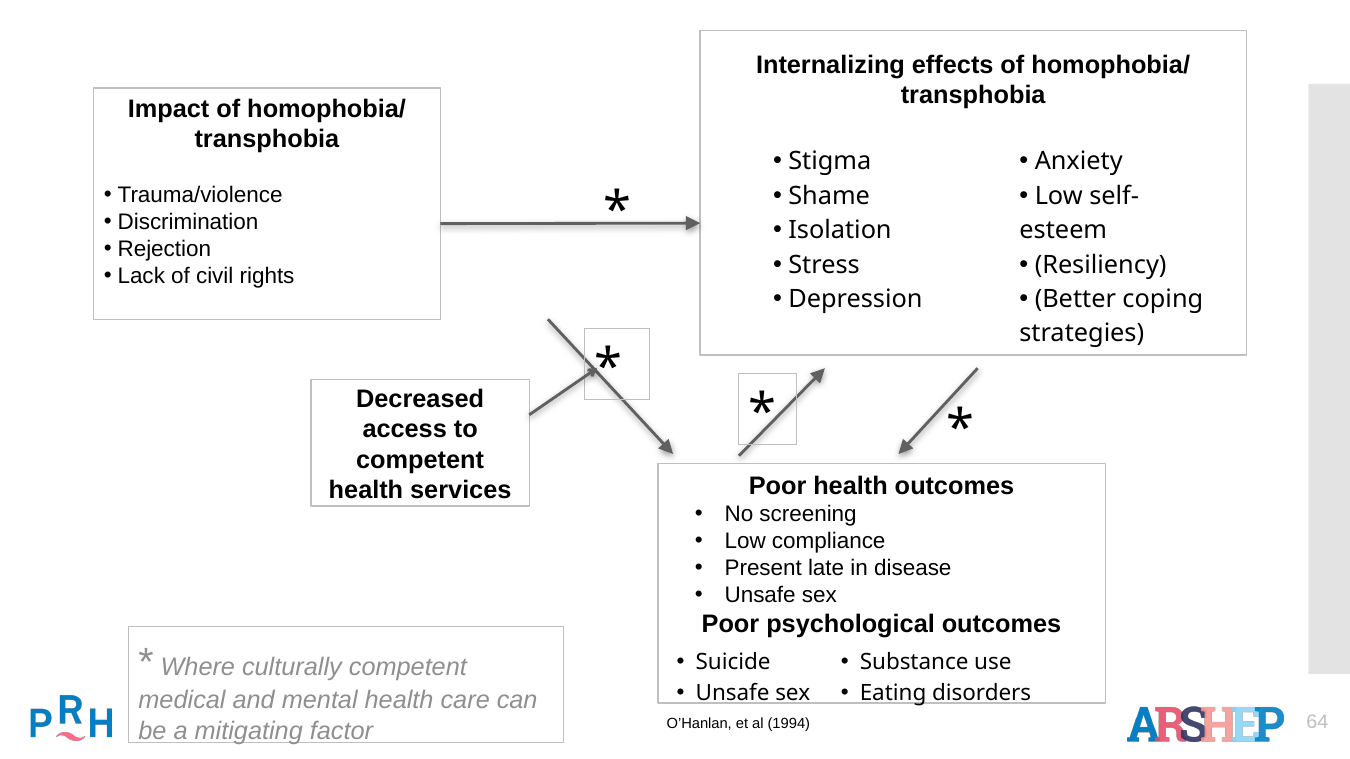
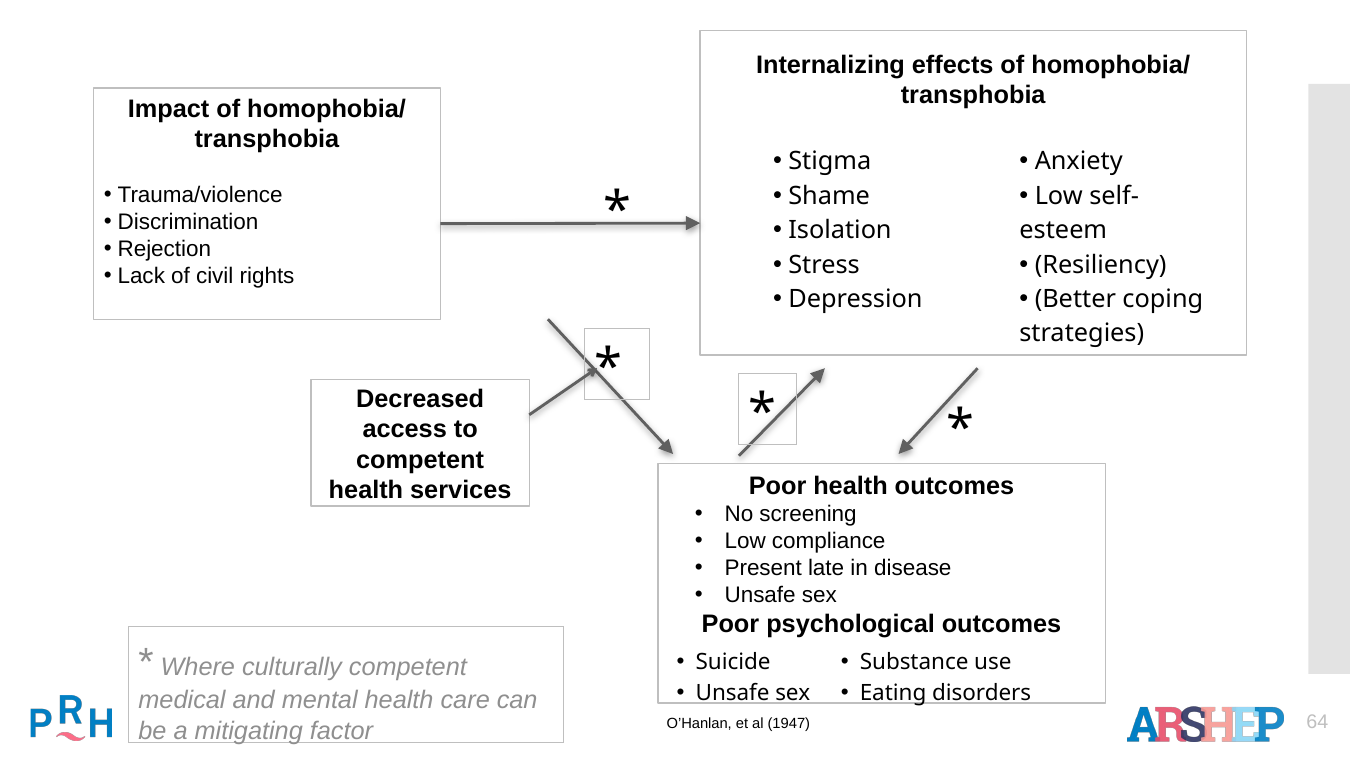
1994: 1994 -> 1947
